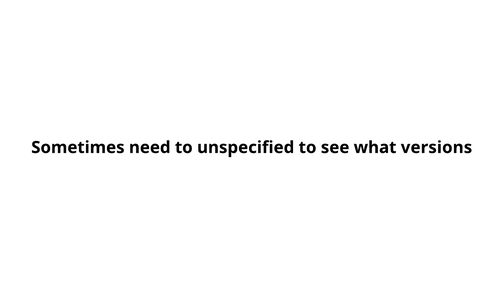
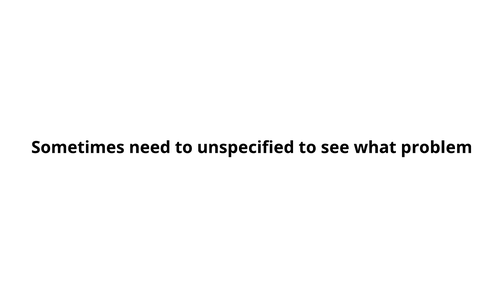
versions: versions -> problem
